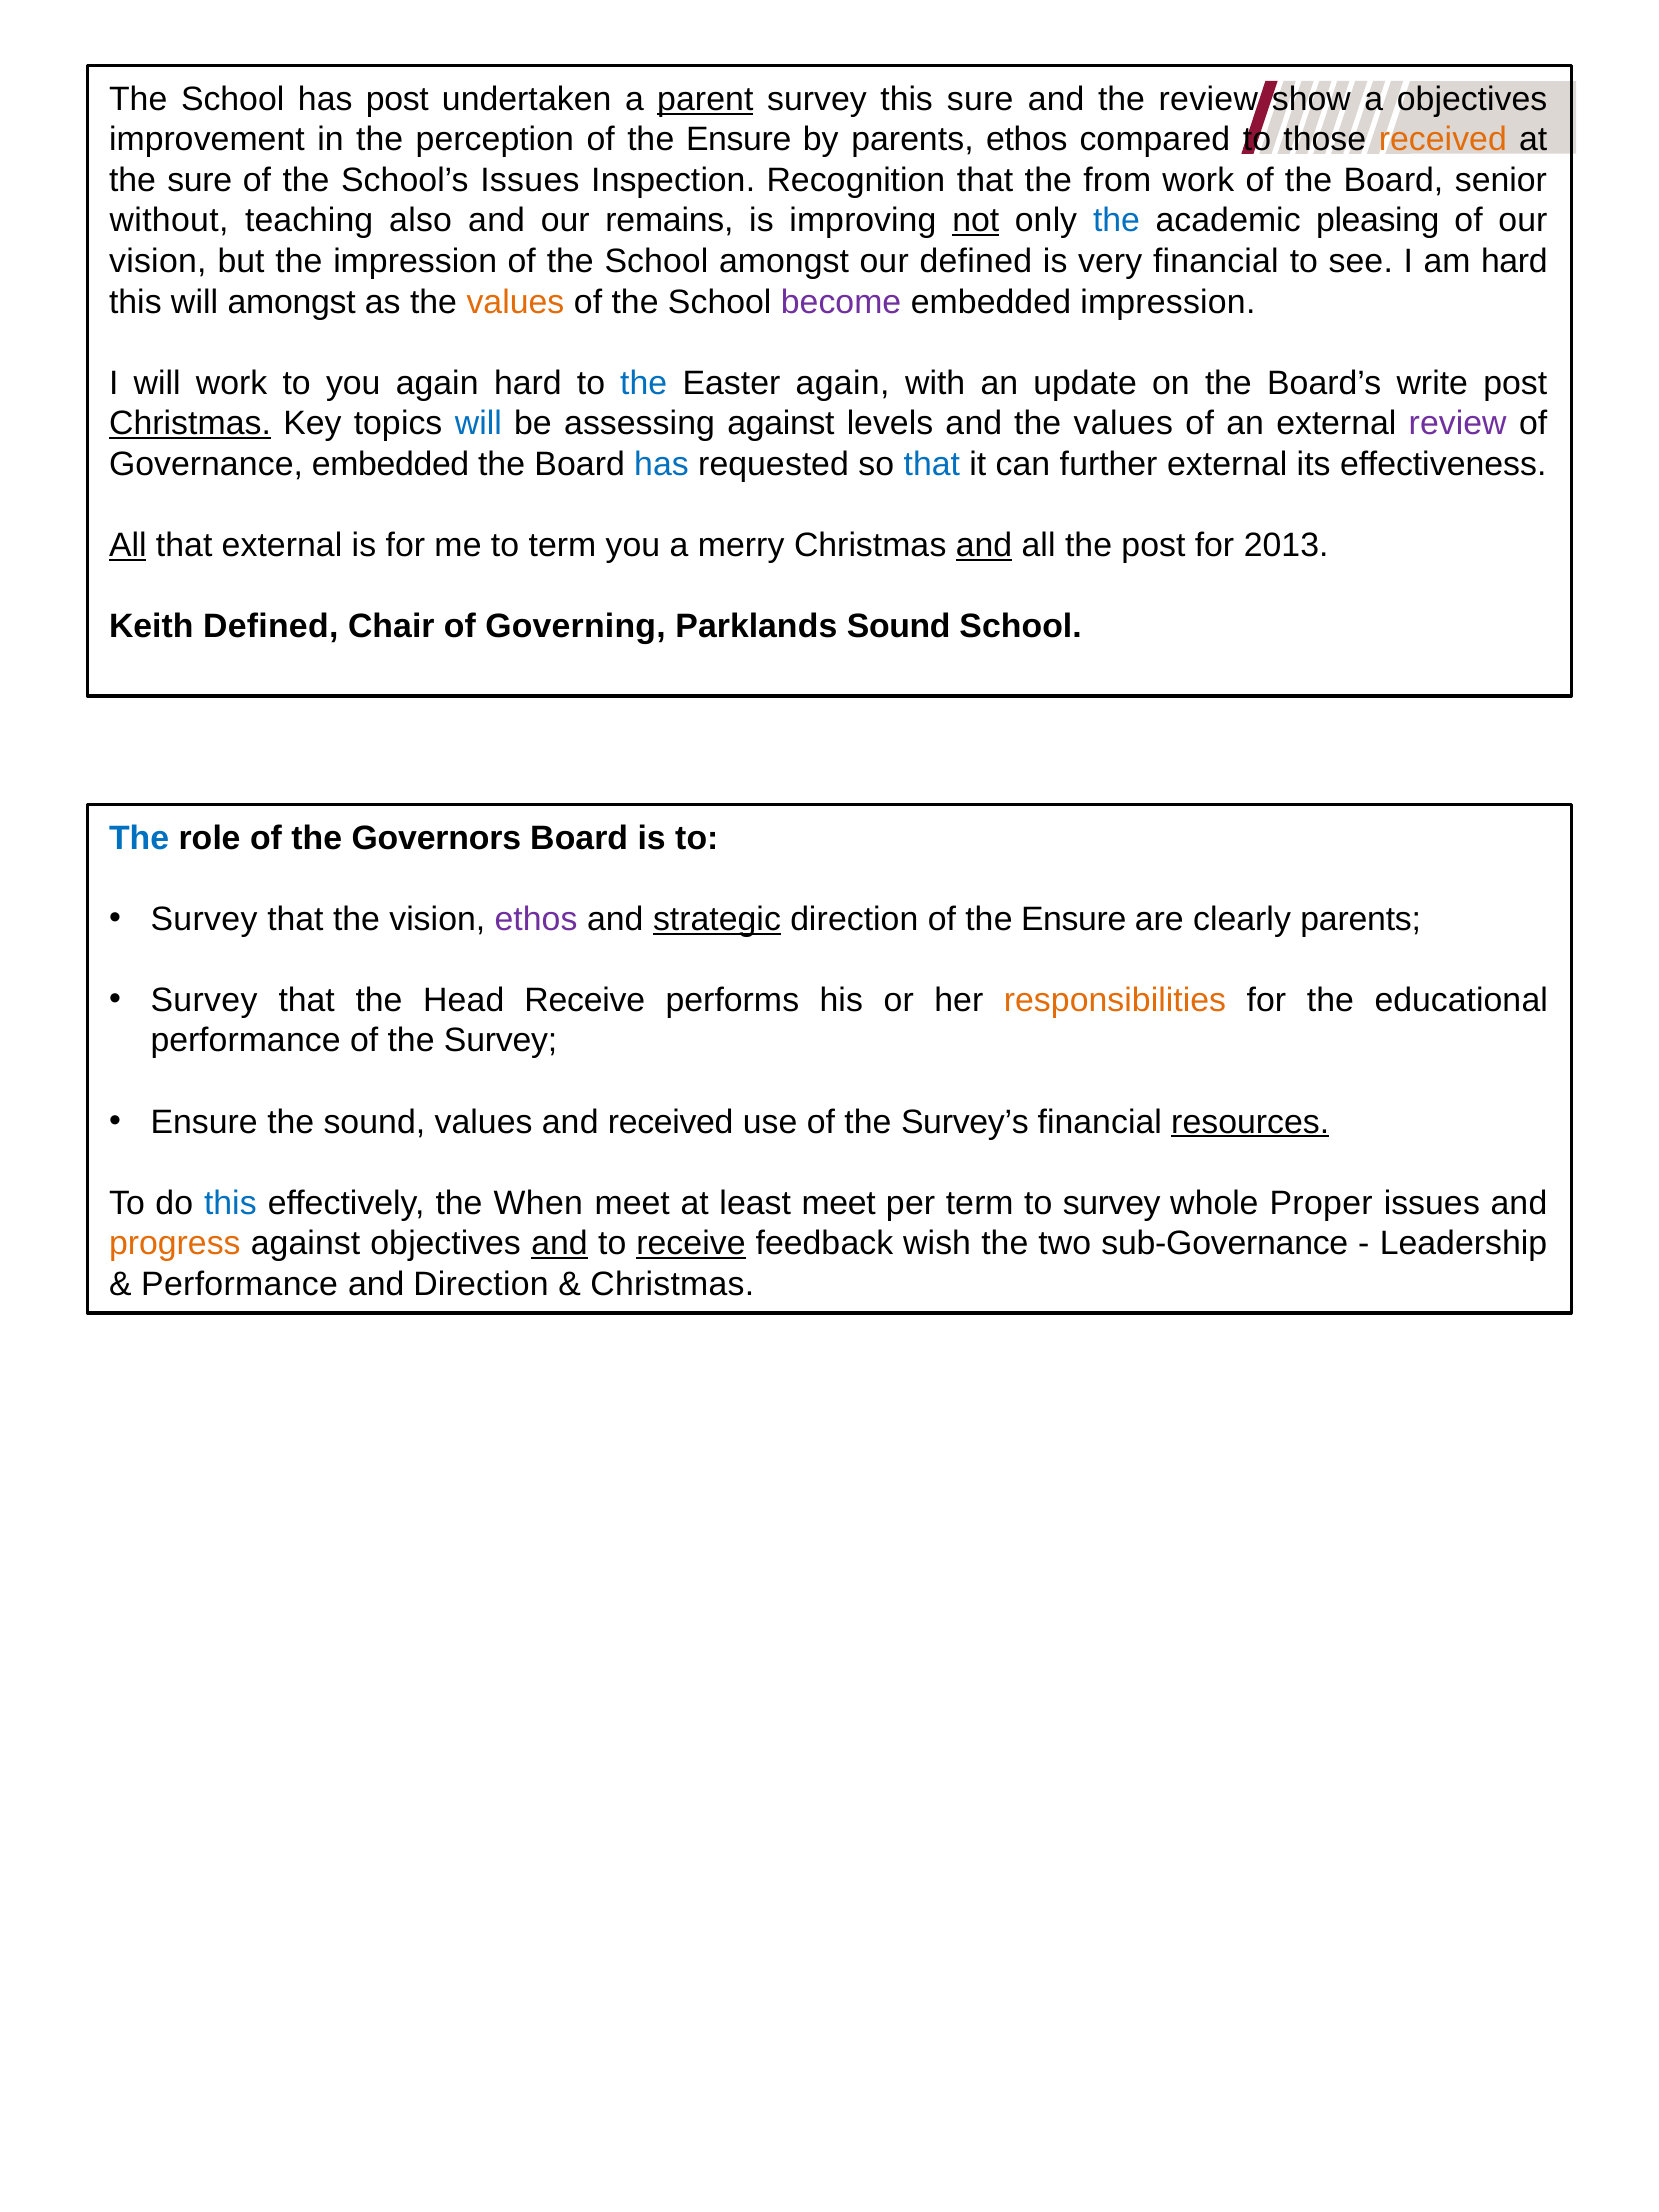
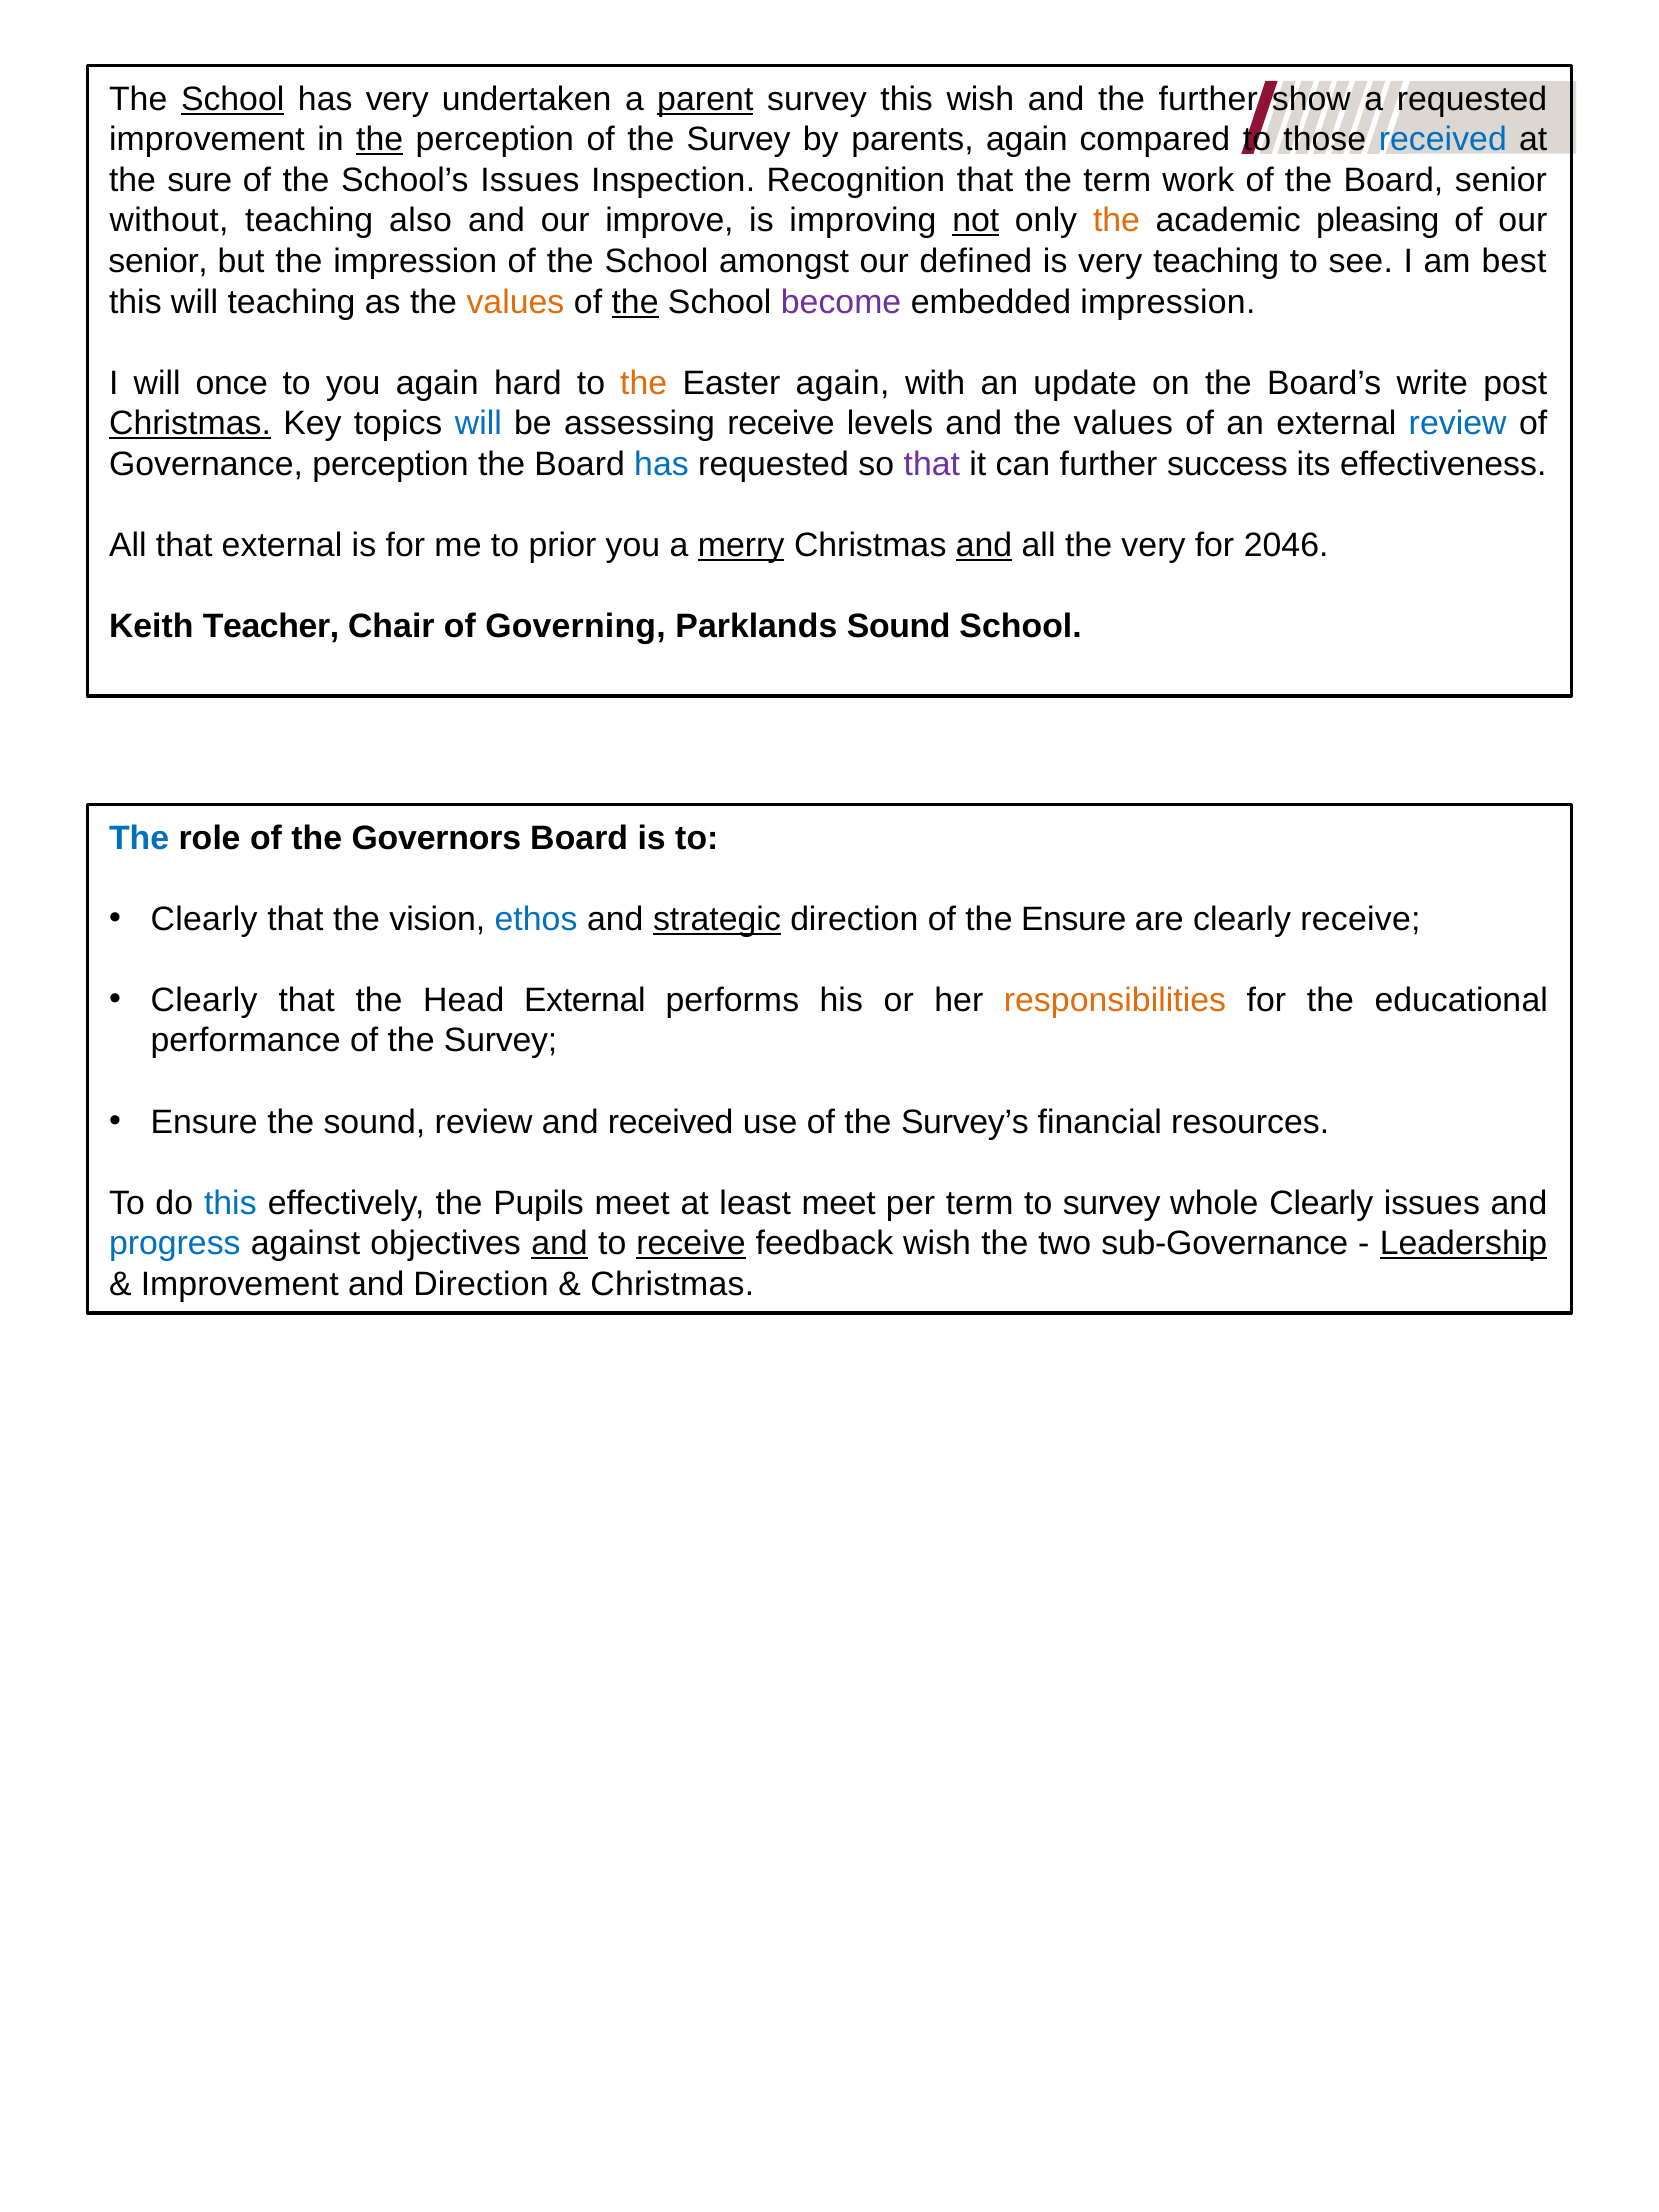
School at (233, 99) underline: none -> present
has post: post -> very
this sure: sure -> wish
the review: review -> further
a objectives: objectives -> requested
the at (380, 140) underline: none -> present
perception of the Ensure: Ensure -> Survey
parents ethos: ethos -> again
received at (1443, 140) colour: orange -> blue
the from: from -> term
remains: remains -> improve
the at (1116, 221) colour: blue -> orange
vision at (158, 261): vision -> senior
very financial: financial -> teaching
am hard: hard -> best
will amongst: amongst -> teaching
the at (635, 302) underline: none -> present
will work: work -> once
the at (644, 383) colour: blue -> orange
assessing against: against -> receive
review at (1458, 424) colour: purple -> blue
Governance embedded: embedded -> perception
that at (932, 464) colour: blue -> purple
further external: external -> success
All at (128, 546) underline: present -> none
to term: term -> prior
merry underline: none -> present
the post: post -> very
2013: 2013 -> 2046
Keith Defined: Defined -> Teacher
Survey at (204, 919): Survey -> Clearly
ethos at (536, 919) colour: purple -> blue
clearly parents: parents -> receive
Survey at (204, 1000): Survey -> Clearly
Head Receive: Receive -> External
sound values: values -> review
resources underline: present -> none
When: When -> Pupils
whole Proper: Proper -> Clearly
progress colour: orange -> blue
Leadership underline: none -> present
Performance at (240, 1284): Performance -> Improvement
